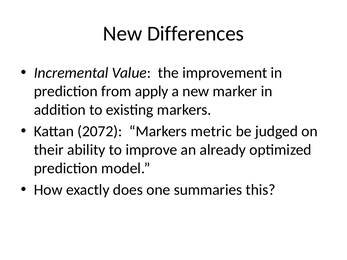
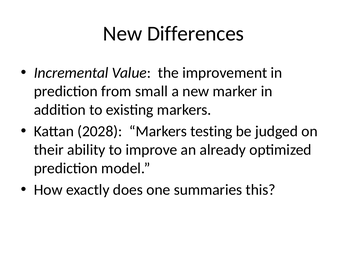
apply: apply -> small
2072: 2072 -> 2028
metric: metric -> testing
